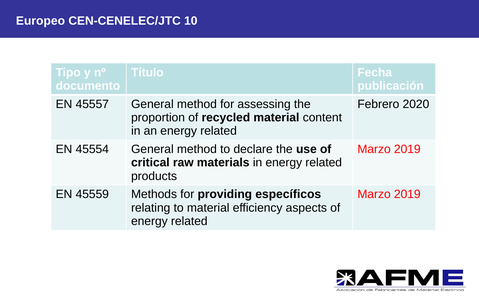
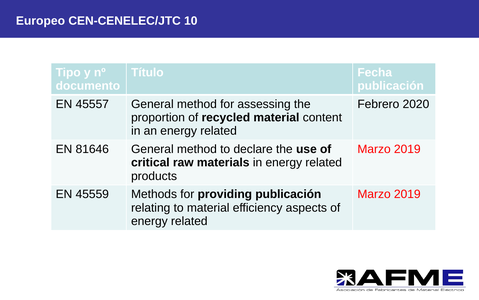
45554: 45554 -> 81646
providing específicos: específicos -> publicación
